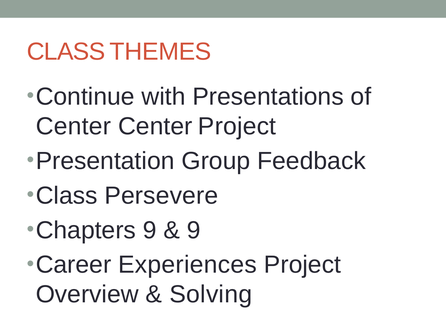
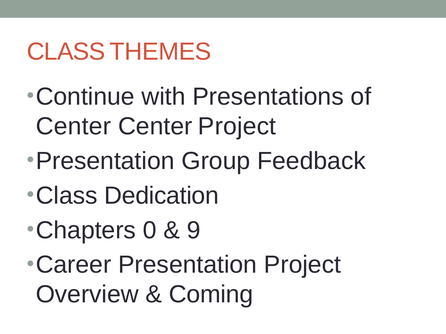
Persevere: Persevere -> Dedication
Chapters 9: 9 -> 0
Career Experiences: Experiences -> Presentation
Solving: Solving -> Coming
